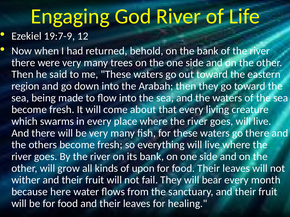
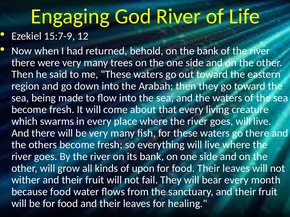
19:7-9: 19:7-9 -> 15:7-9
because here: here -> food
